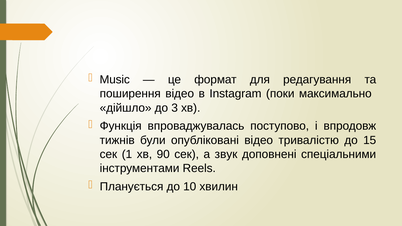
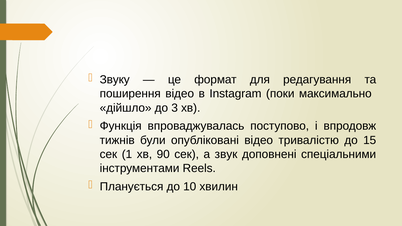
Music: Music -> Звуку
